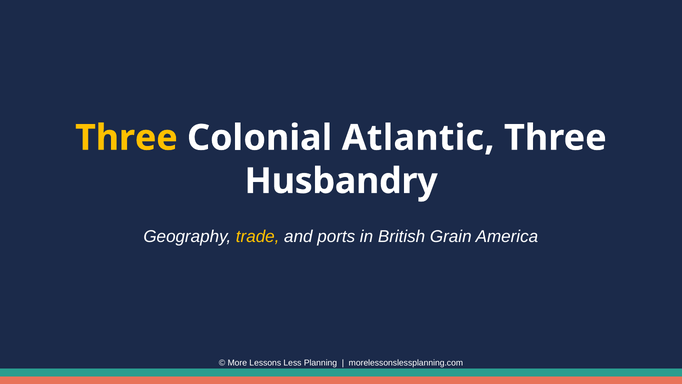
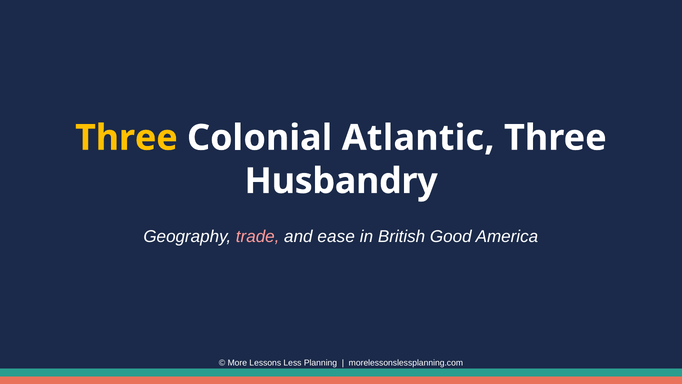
trade colour: yellow -> pink
ports: ports -> ease
Grain: Grain -> Good
